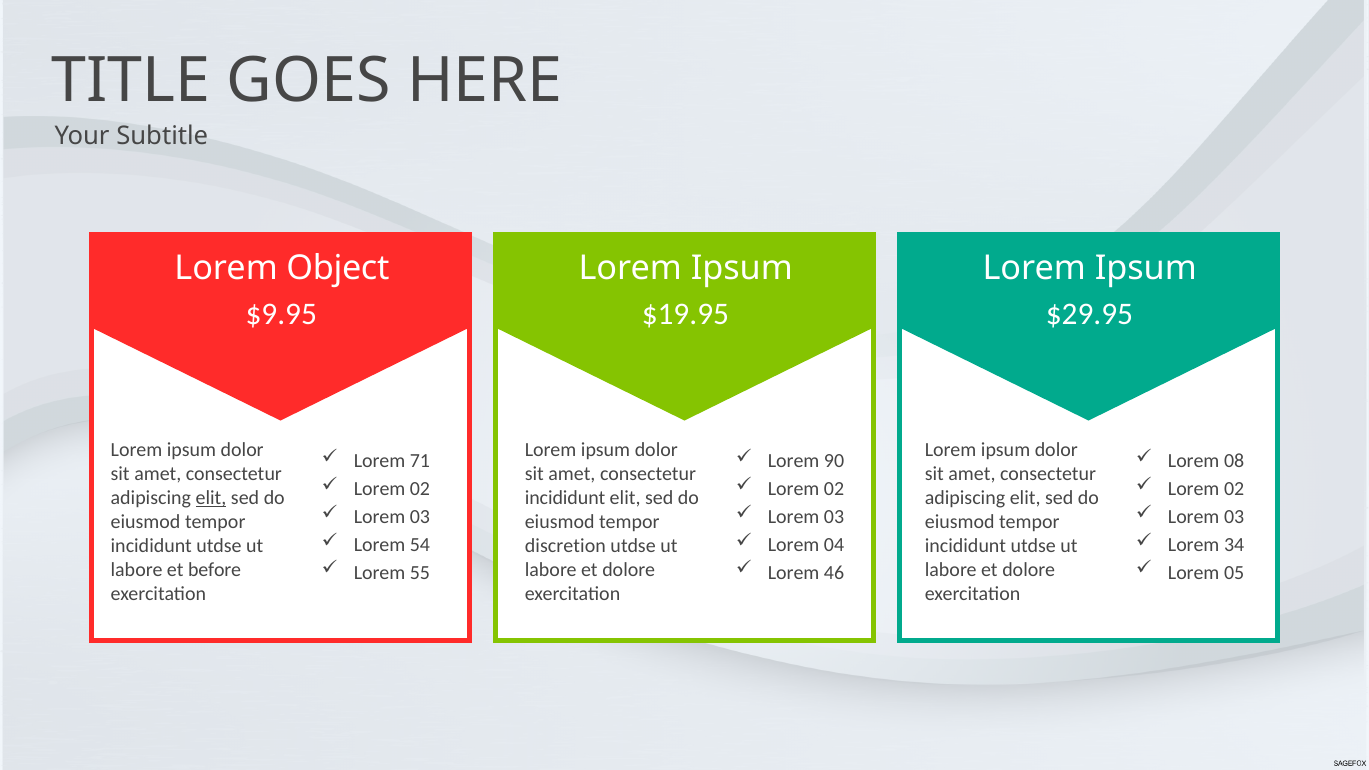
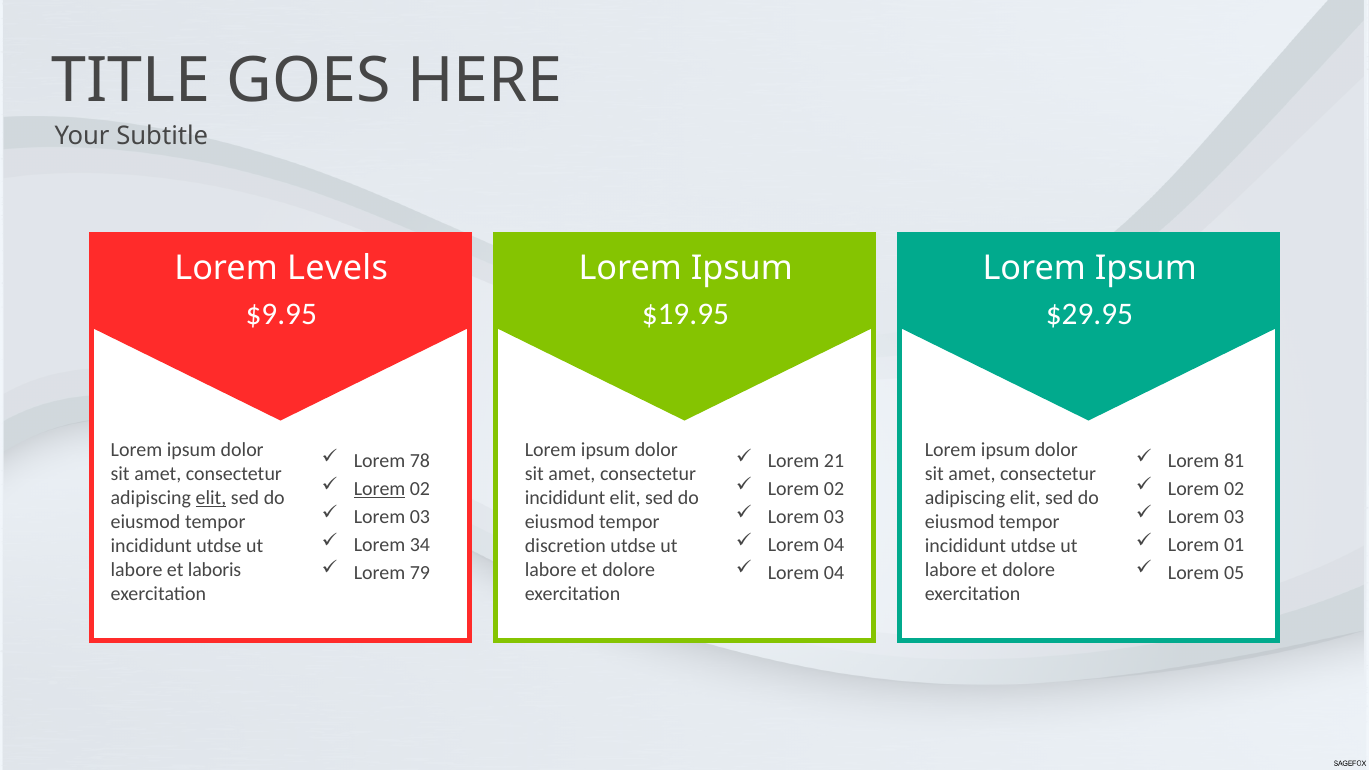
Object: Object -> Levels
71: 71 -> 78
90: 90 -> 21
08: 08 -> 81
Lorem at (380, 489) underline: none -> present
54: 54 -> 34
34: 34 -> 01
before: before -> laboris
55: 55 -> 79
46 at (834, 573): 46 -> 04
